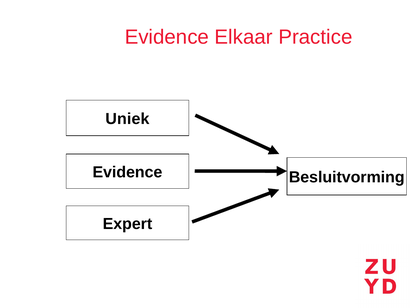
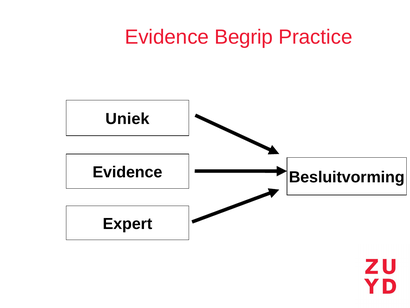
Elkaar: Elkaar -> Begrip
